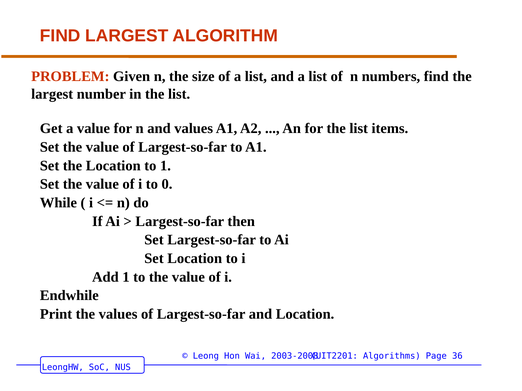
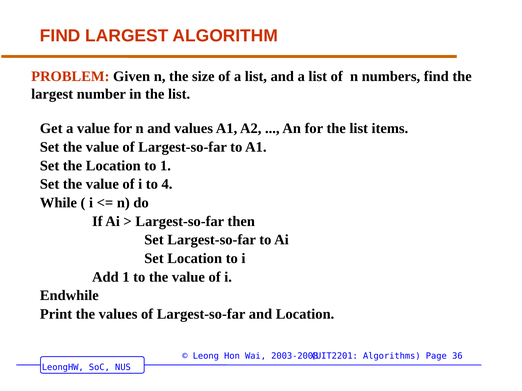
0: 0 -> 4
